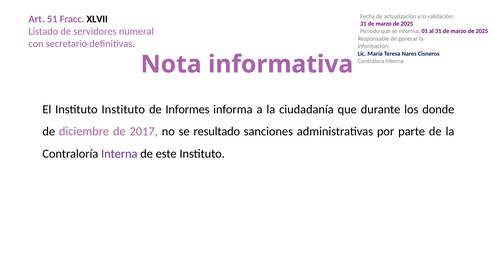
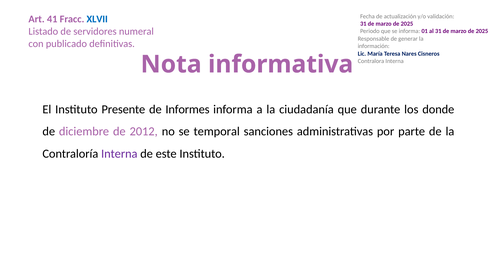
51: 51 -> 41
XLVII colour: black -> blue
secretario: secretario -> publicado
Instituto Instituto: Instituto -> Presente
2017: 2017 -> 2012
resultado: resultado -> temporal
